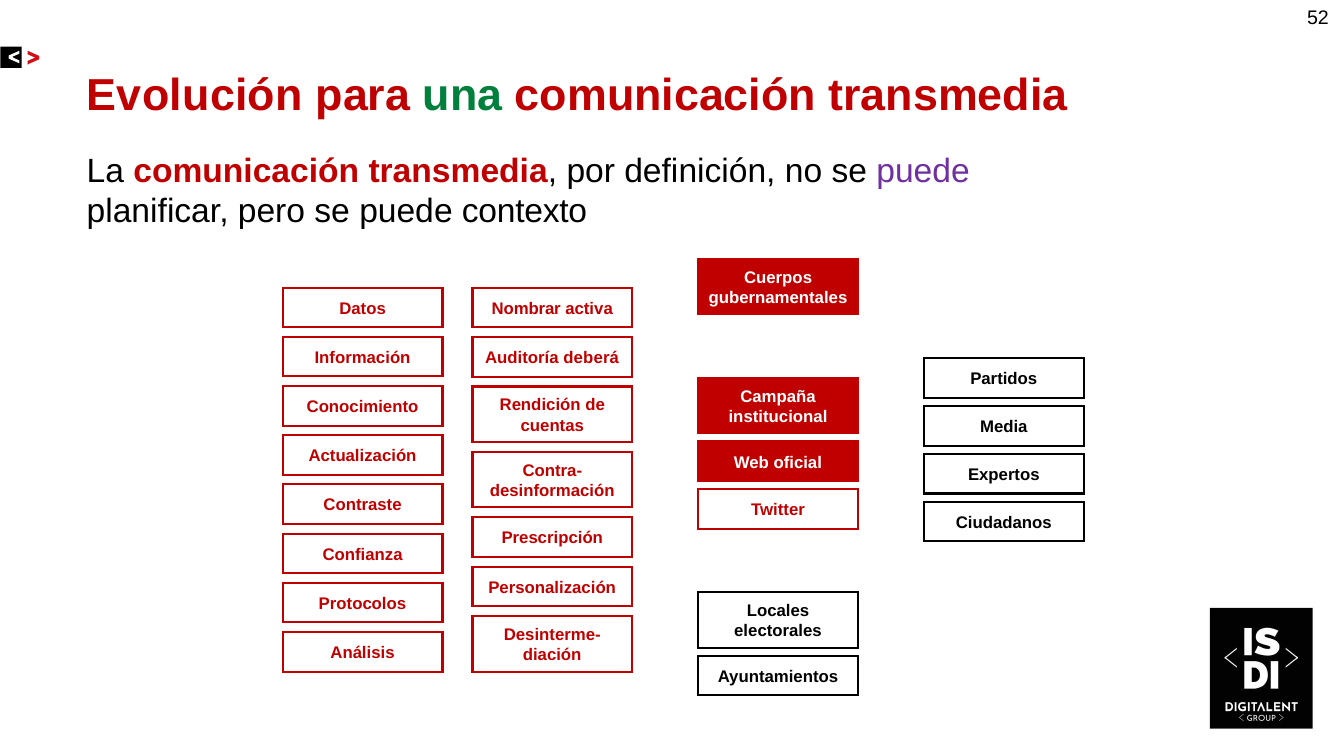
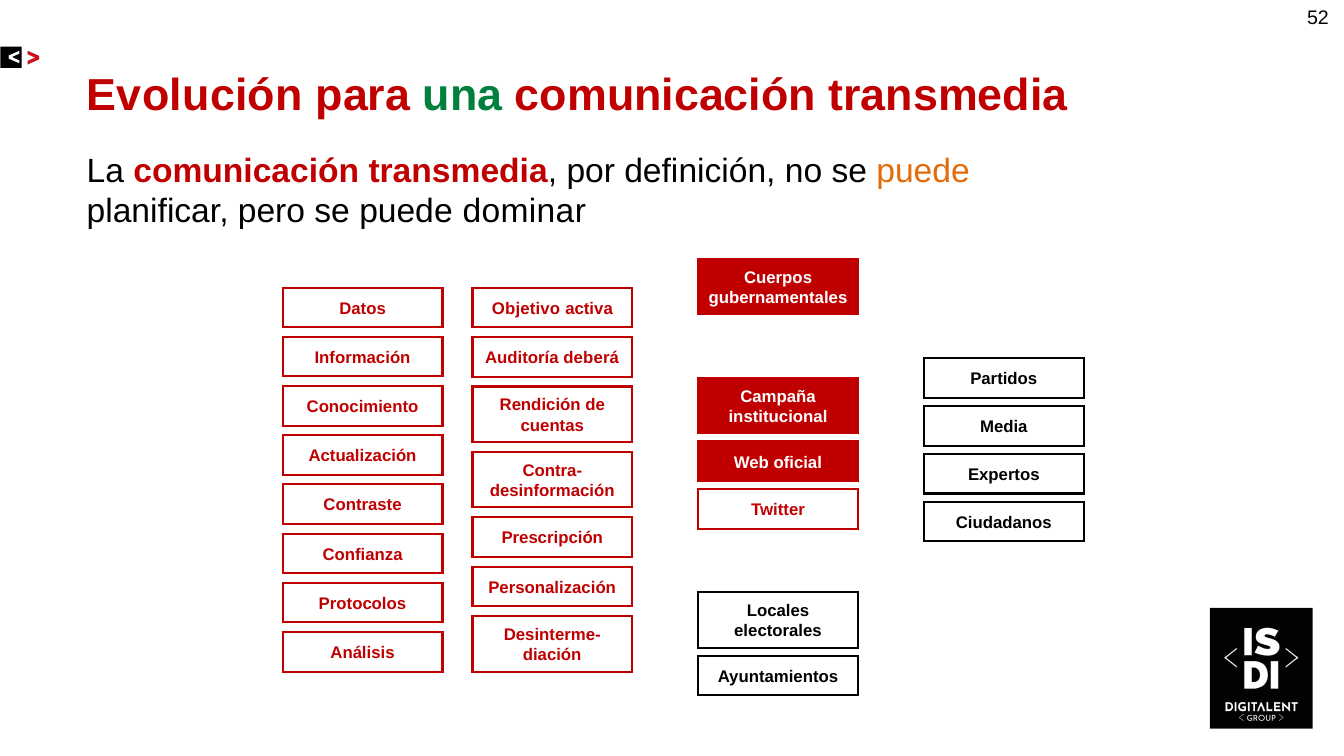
puede at (923, 171) colour: purple -> orange
contexto: contexto -> dominar
Nombrar: Nombrar -> Objetivo
